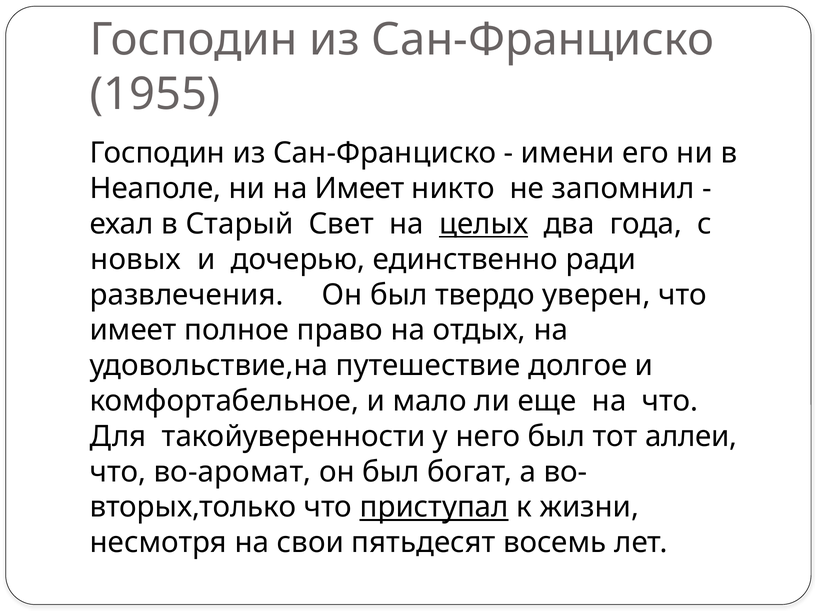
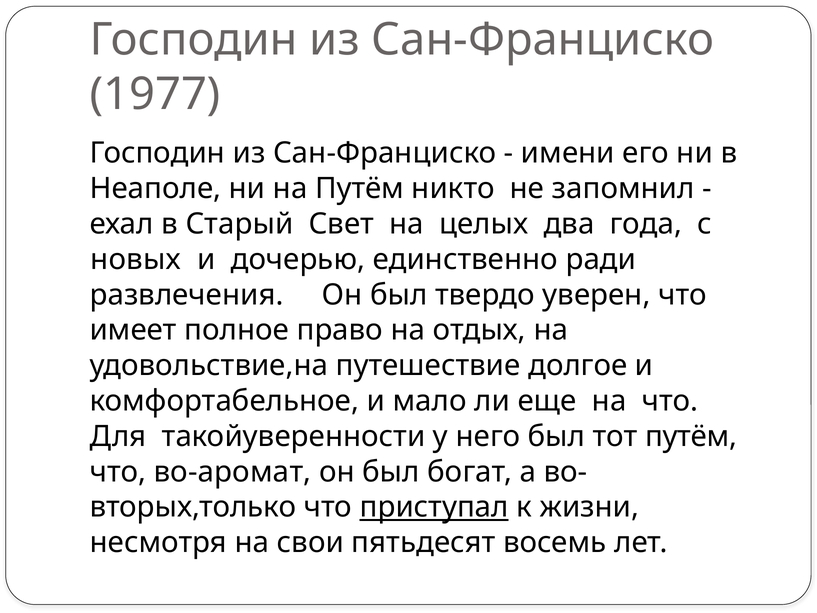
1955: 1955 -> 1977
на Имеет: Имеет -> Путём
целых underline: present -> none
тот аллеи: аллеи -> путём
